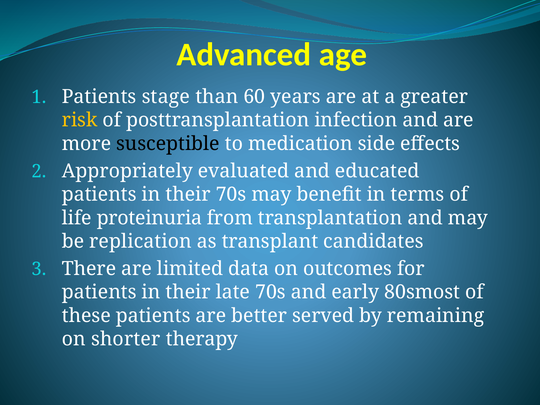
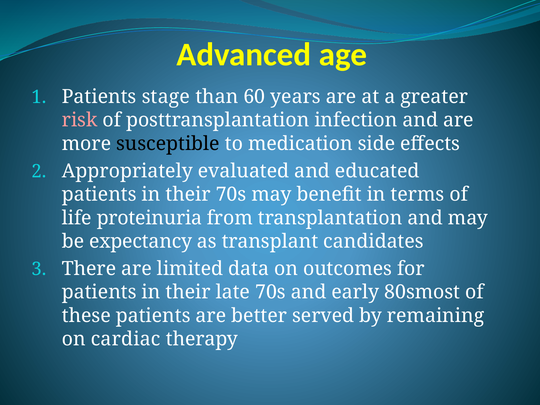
risk colour: yellow -> pink
replication: replication -> expectancy
shorter: shorter -> cardiac
